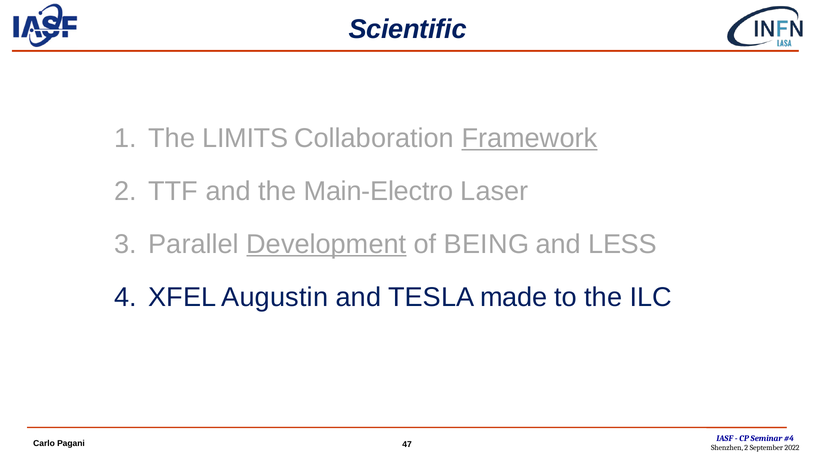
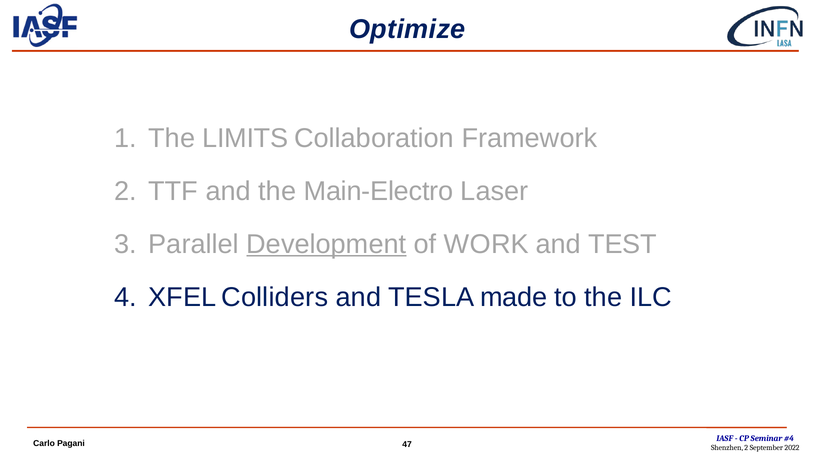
Scientific: Scientific -> Optimize
Framework underline: present -> none
BEING: BEING -> WORK
LESS: LESS -> TEST
Augustin: Augustin -> Colliders
